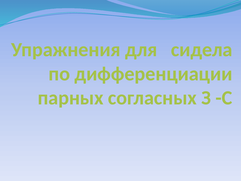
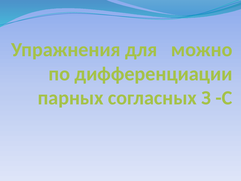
сидела: сидела -> можно
